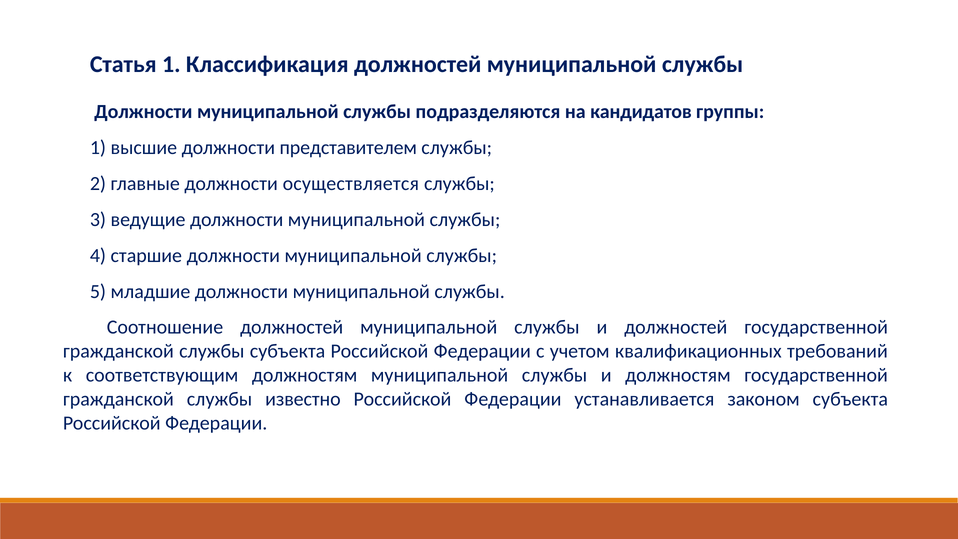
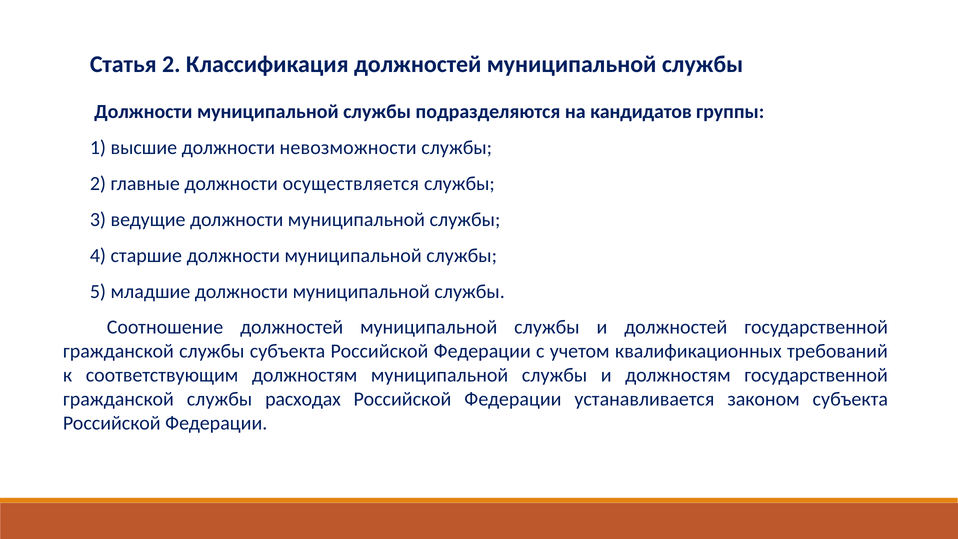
Статья 1: 1 -> 2
представителем: представителем -> невозможности
известно: известно -> расходах
